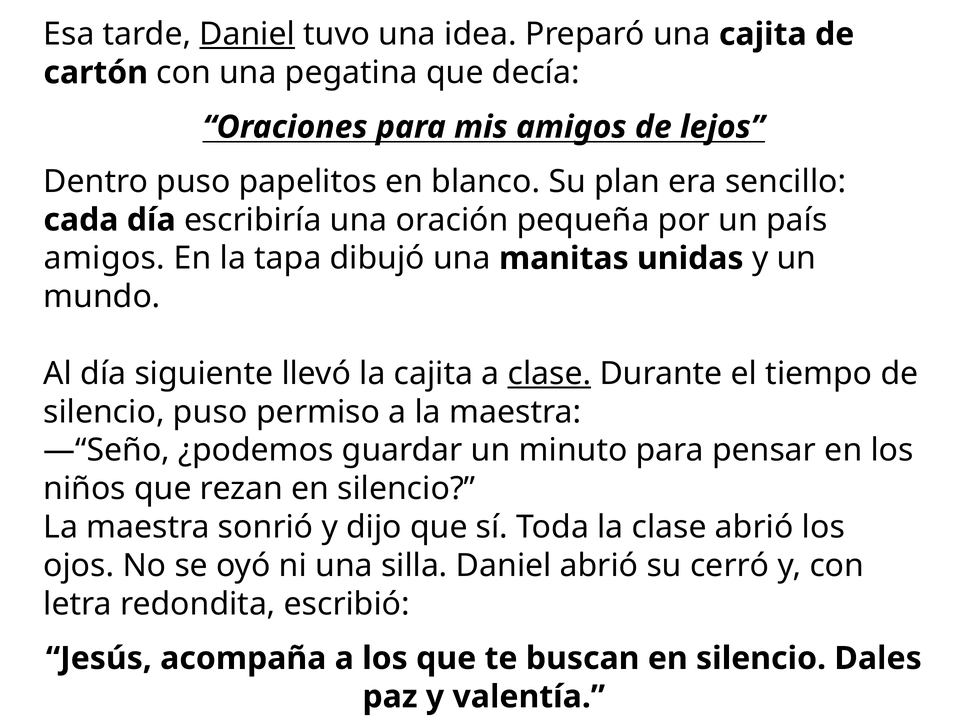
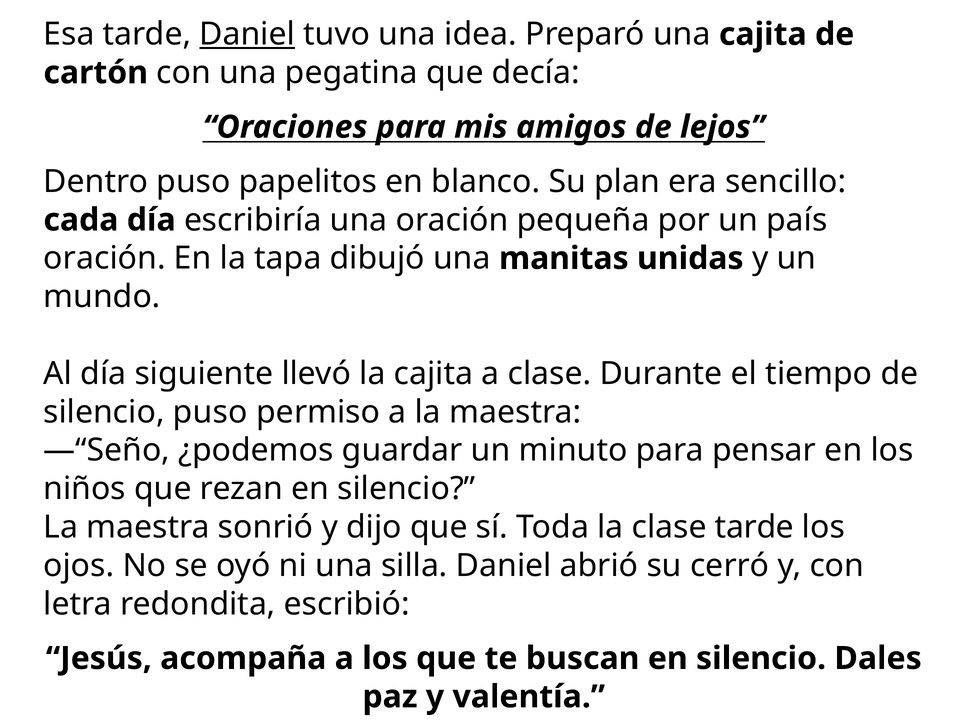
amigos at (104, 258): amigos -> oración
clase at (549, 374) underline: present -> none
clase abrió: abrió -> tarde
